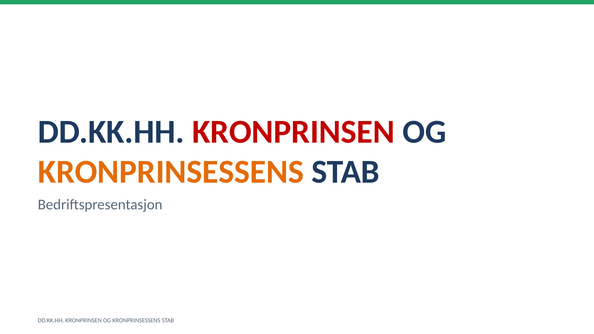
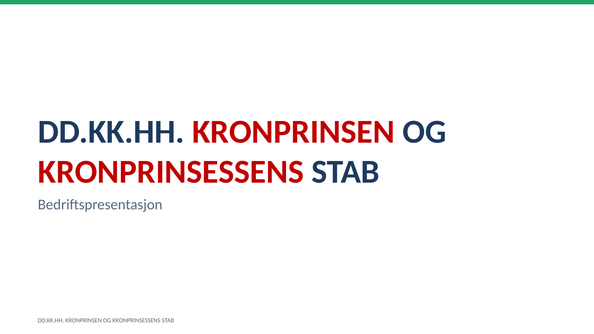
KRONPRINSESSENS at (171, 172) colour: orange -> red
